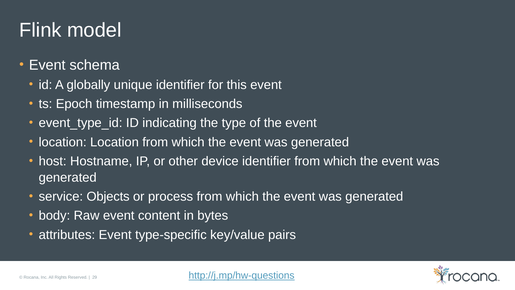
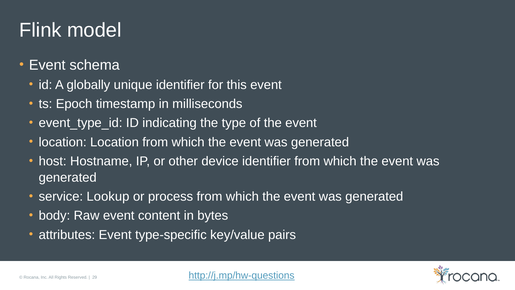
Objects: Objects -> Lookup
